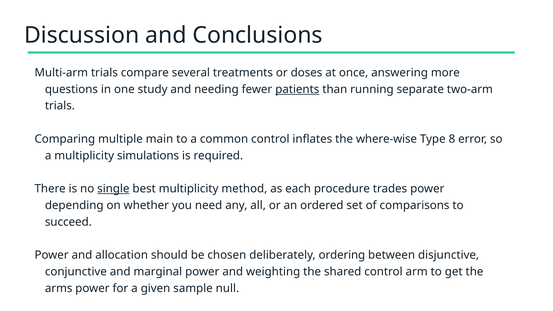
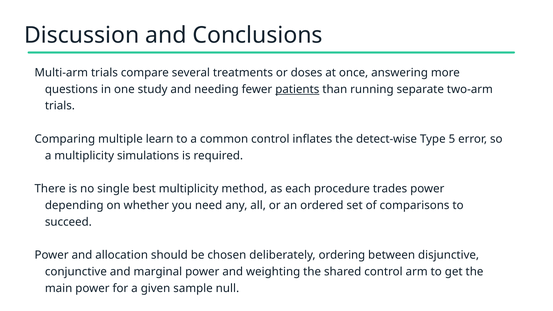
main: main -> learn
where-wise: where-wise -> detect-wise
8: 8 -> 5
single underline: present -> none
arms: arms -> main
